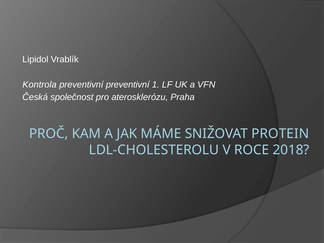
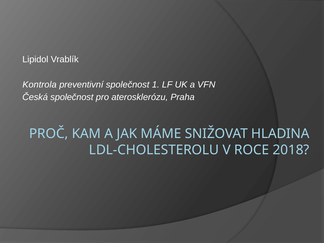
preventivní preventivní: preventivní -> společnost
PROTEIN: PROTEIN -> HLADINA
